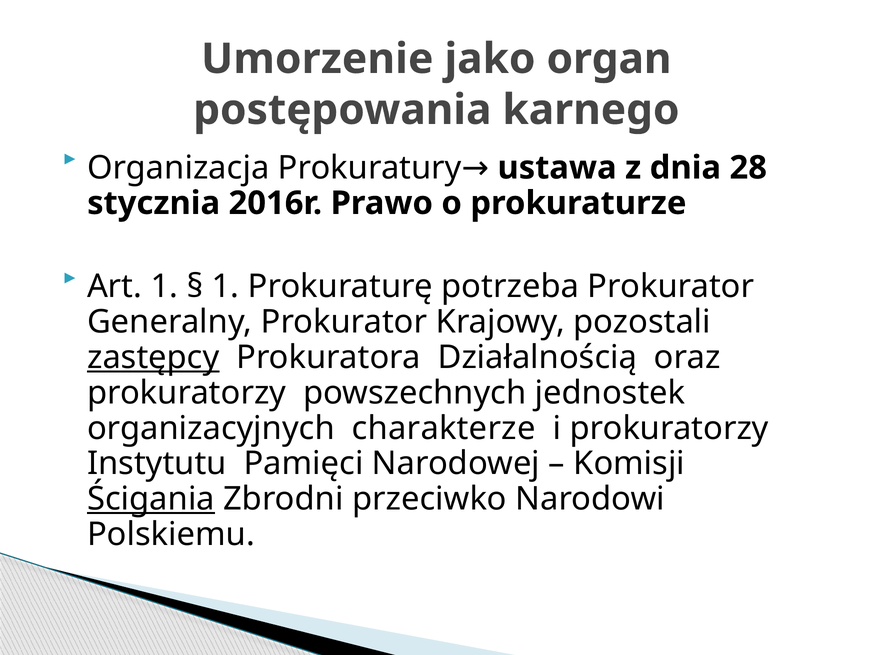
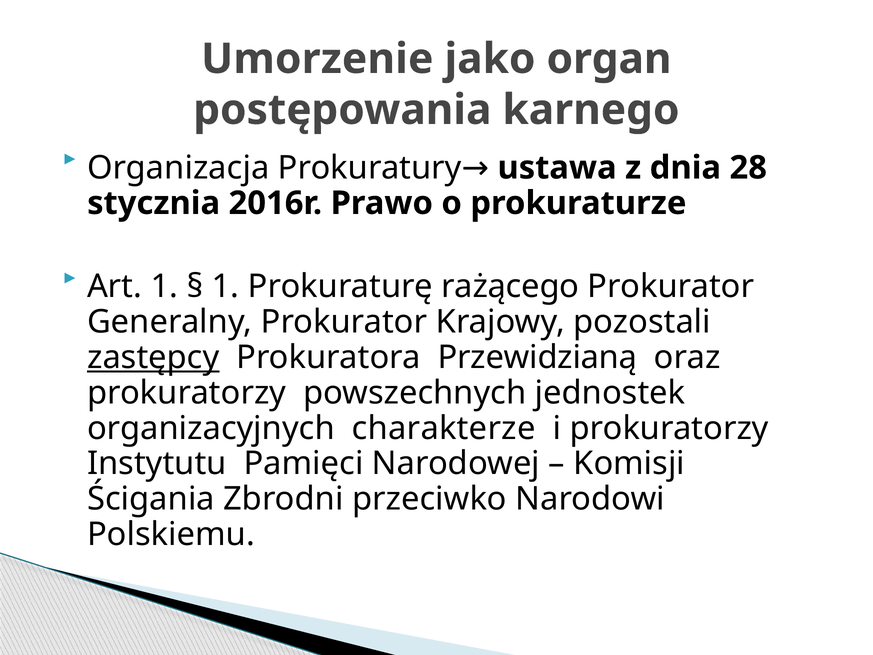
potrzeba: potrzeba -> rażącego
Działalnością: Działalnością -> Przewidzianą
Ścigania underline: present -> none
